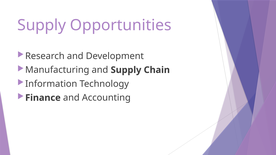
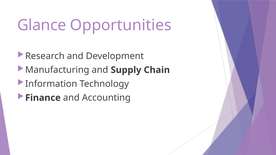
Supply at (42, 25): Supply -> Glance
